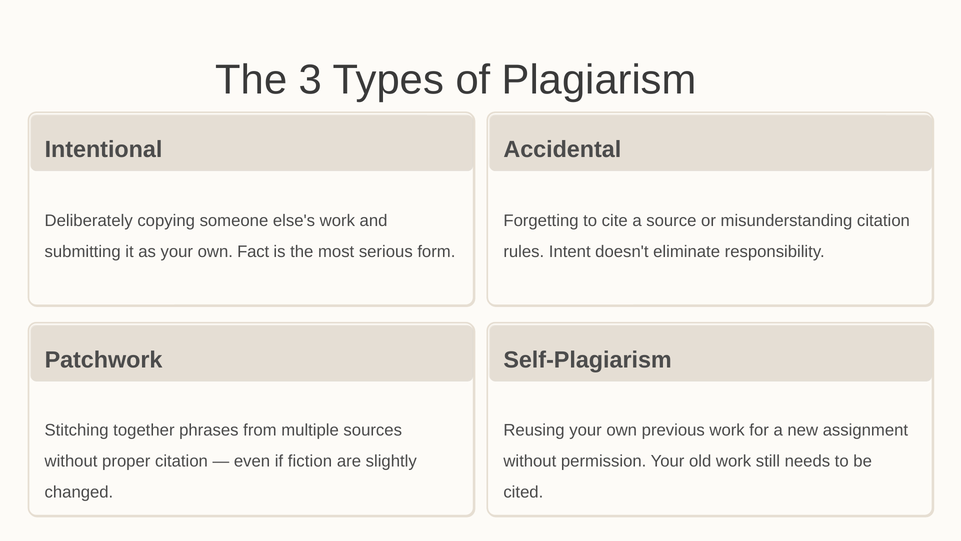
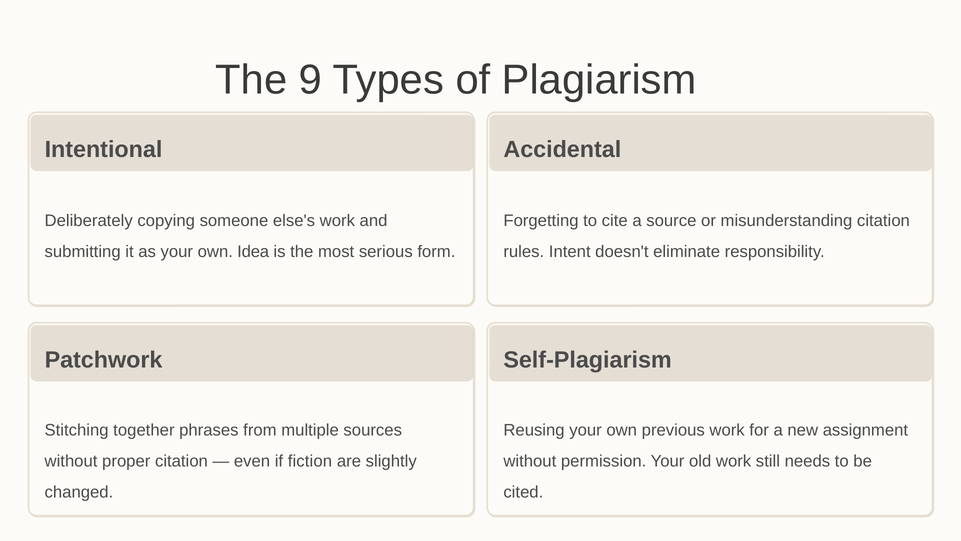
The 3: 3 -> 9
Fact: Fact -> Idea
